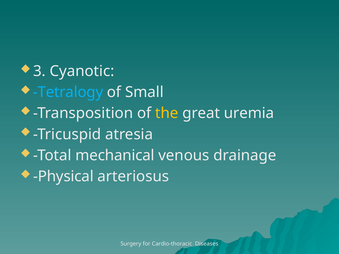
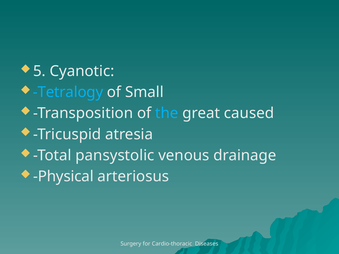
3: 3 -> 5
the colour: yellow -> light blue
uremia: uremia -> caused
mechanical: mechanical -> pansystolic
